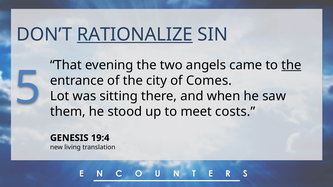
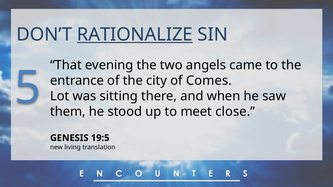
the at (291, 65) underline: present -> none
costs: costs -> close
19:4: 19:4 -> 19:5
